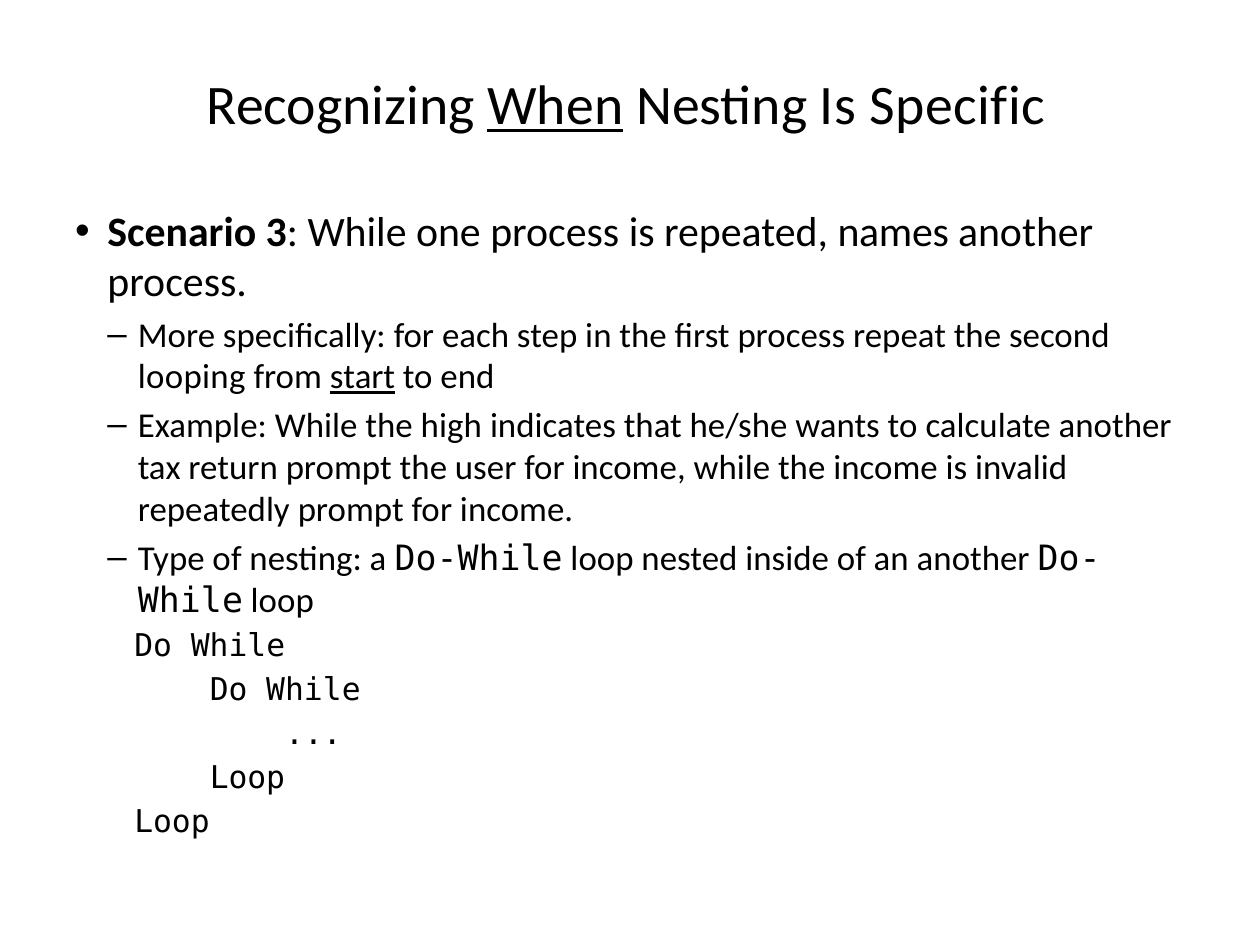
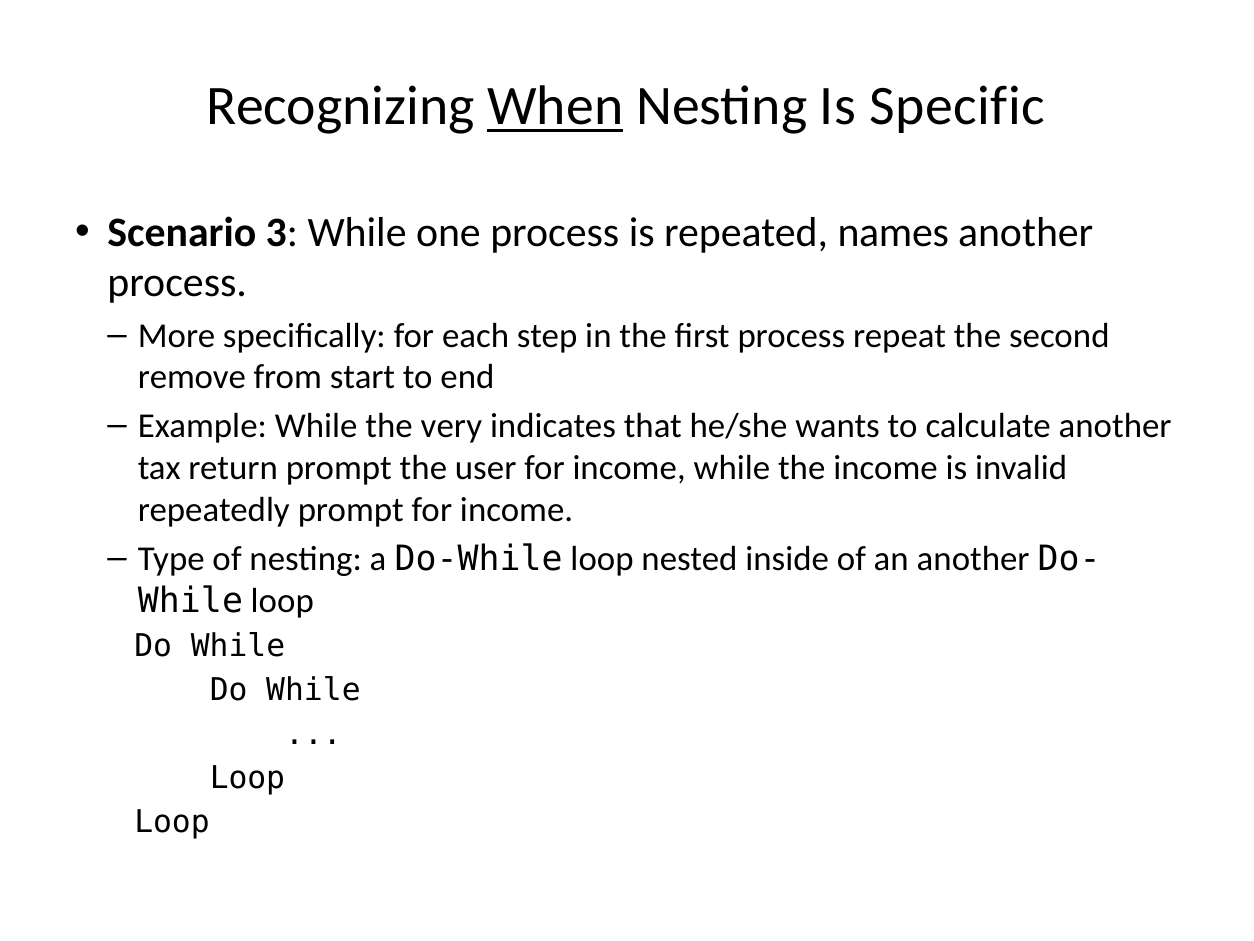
looping: looping -> remove
start underline: present -> none
high: high -> very
